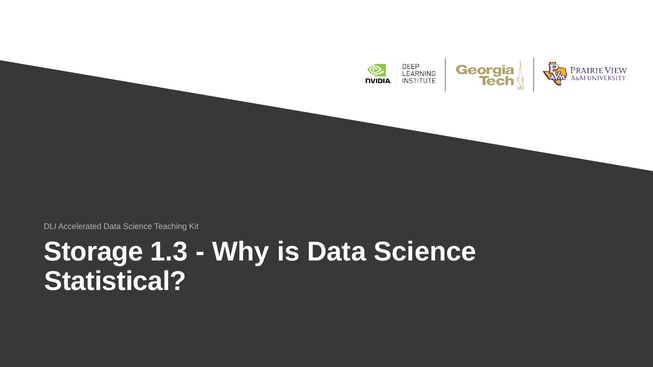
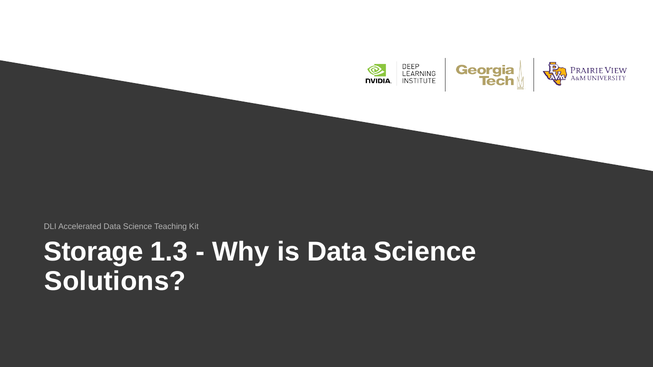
Statistical: Statistical -> Solutions
